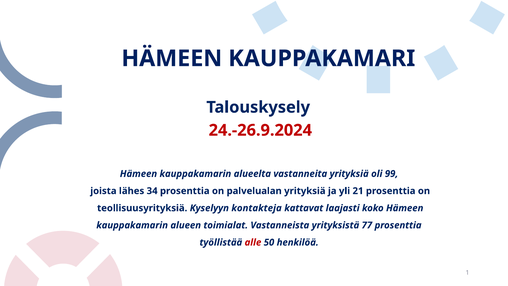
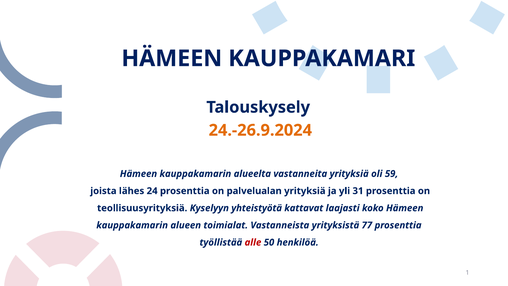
24.-26.9.2024 colour: red -> orange
99: 99 -> 59
34: 34 -> 24
21: 21 -> 31
kontakteja: kontakteja -> yhteistyötä
